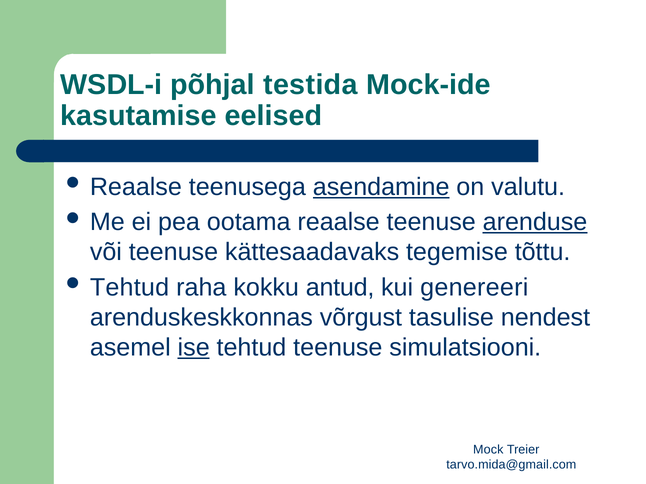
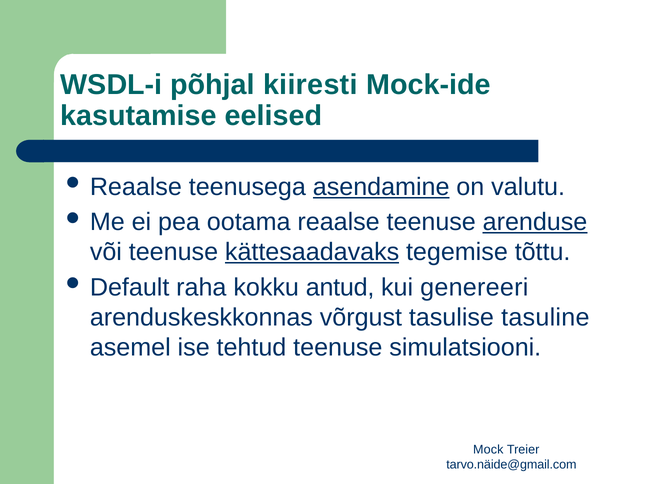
testida: testida -> kiiresti
kättesaadavaks underline: none -> present
Tehtud at (130, 288): Tehtud -> Default
nendest: nendest -> tasuline
ise underline: present -> none
tarvo.mida@gmail.com: tarvo.mida@gmail.com -> tarvo.näide@gmail.com
